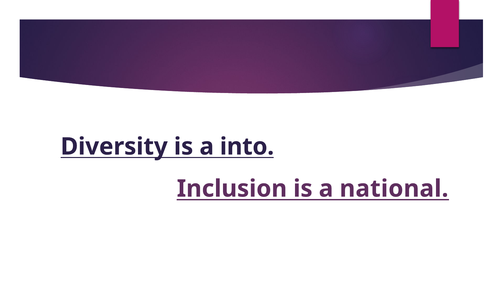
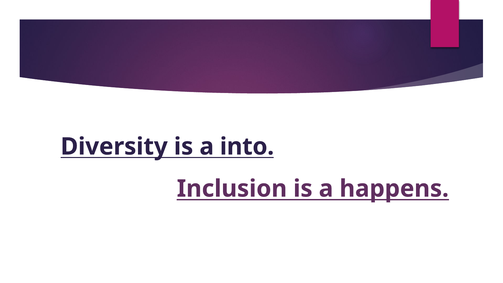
national: national -> happens
